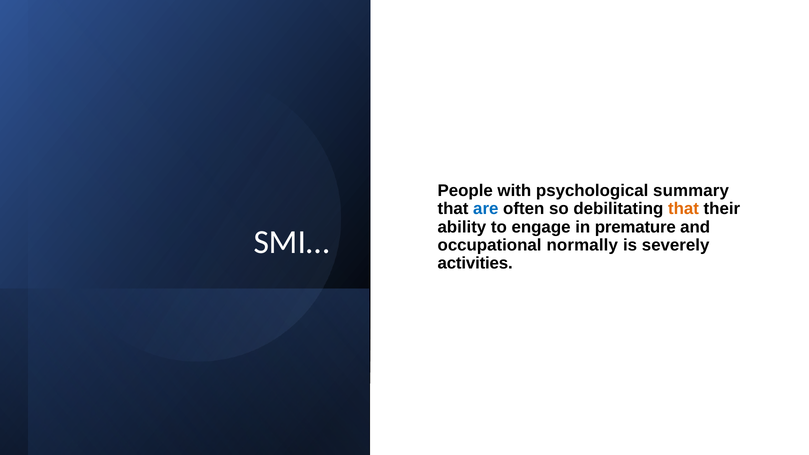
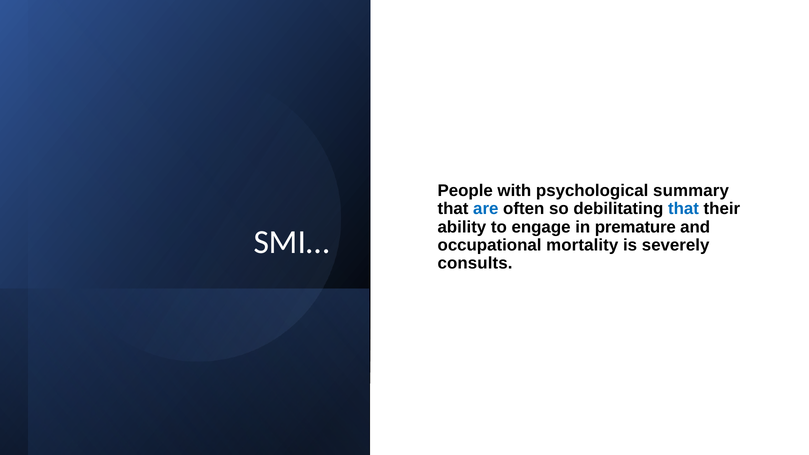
that at (683, 209) colour: orange -> blue
normally: normally -> mortality
activities: activities -> consults
